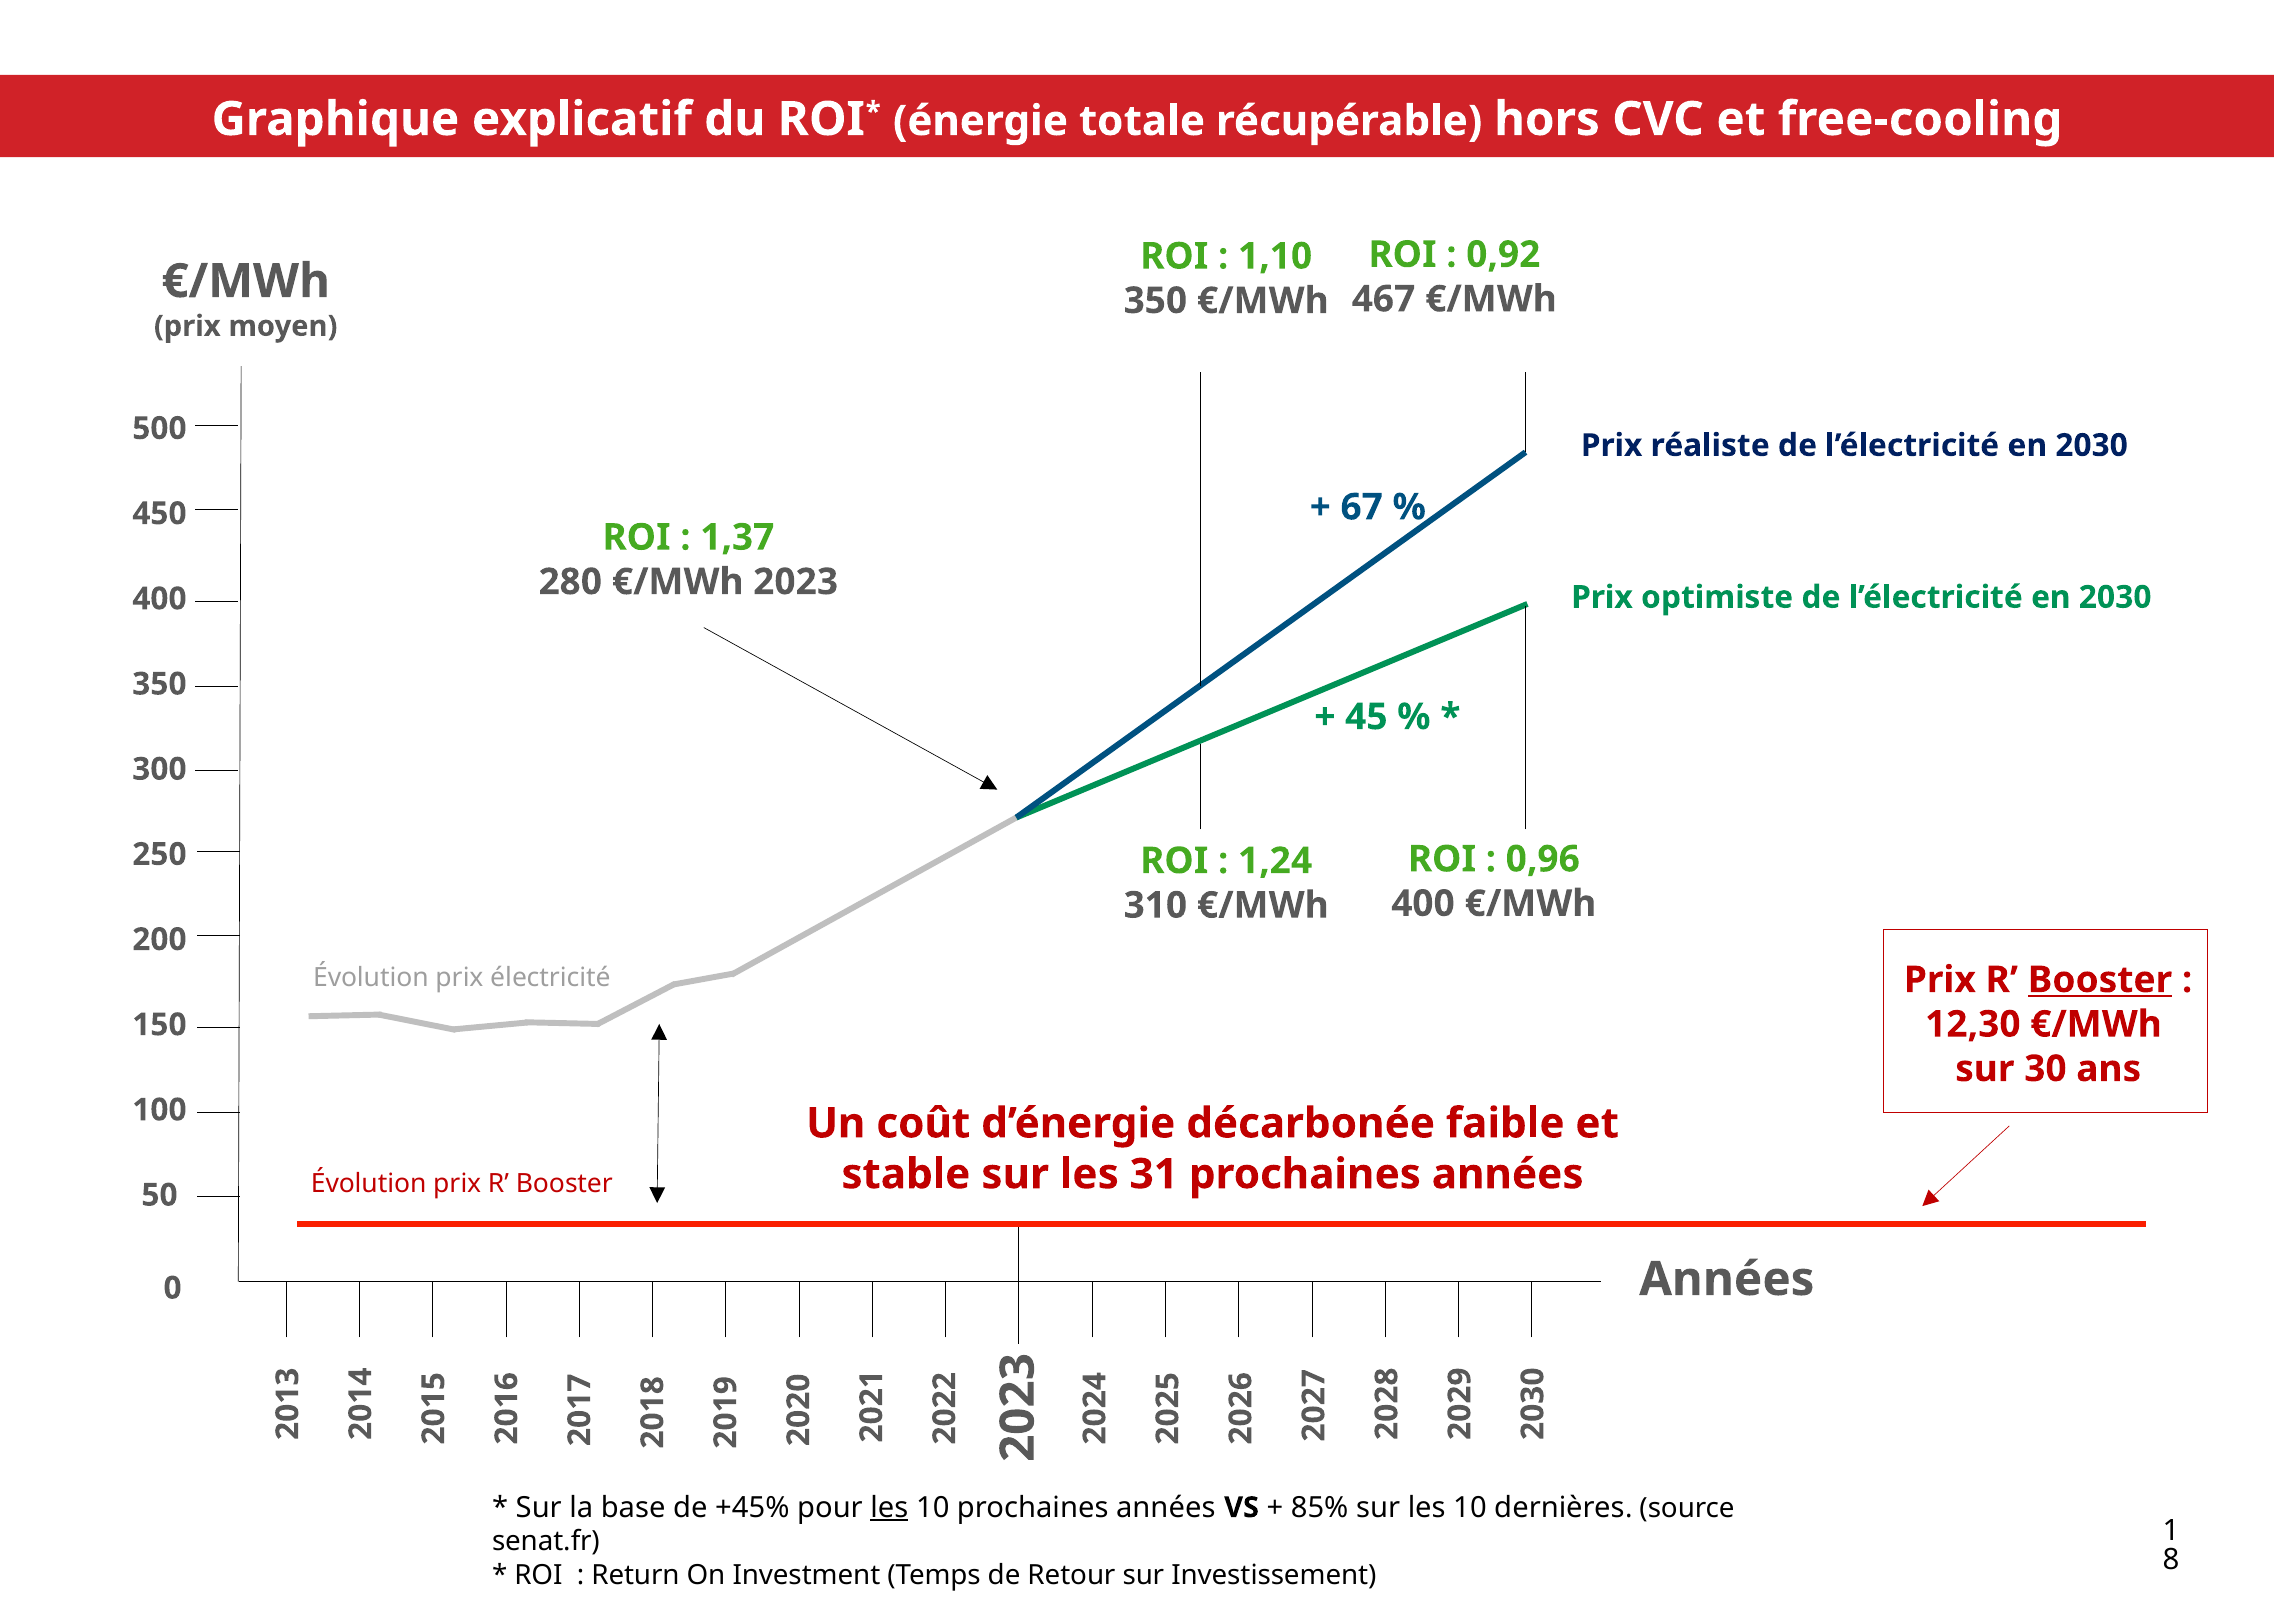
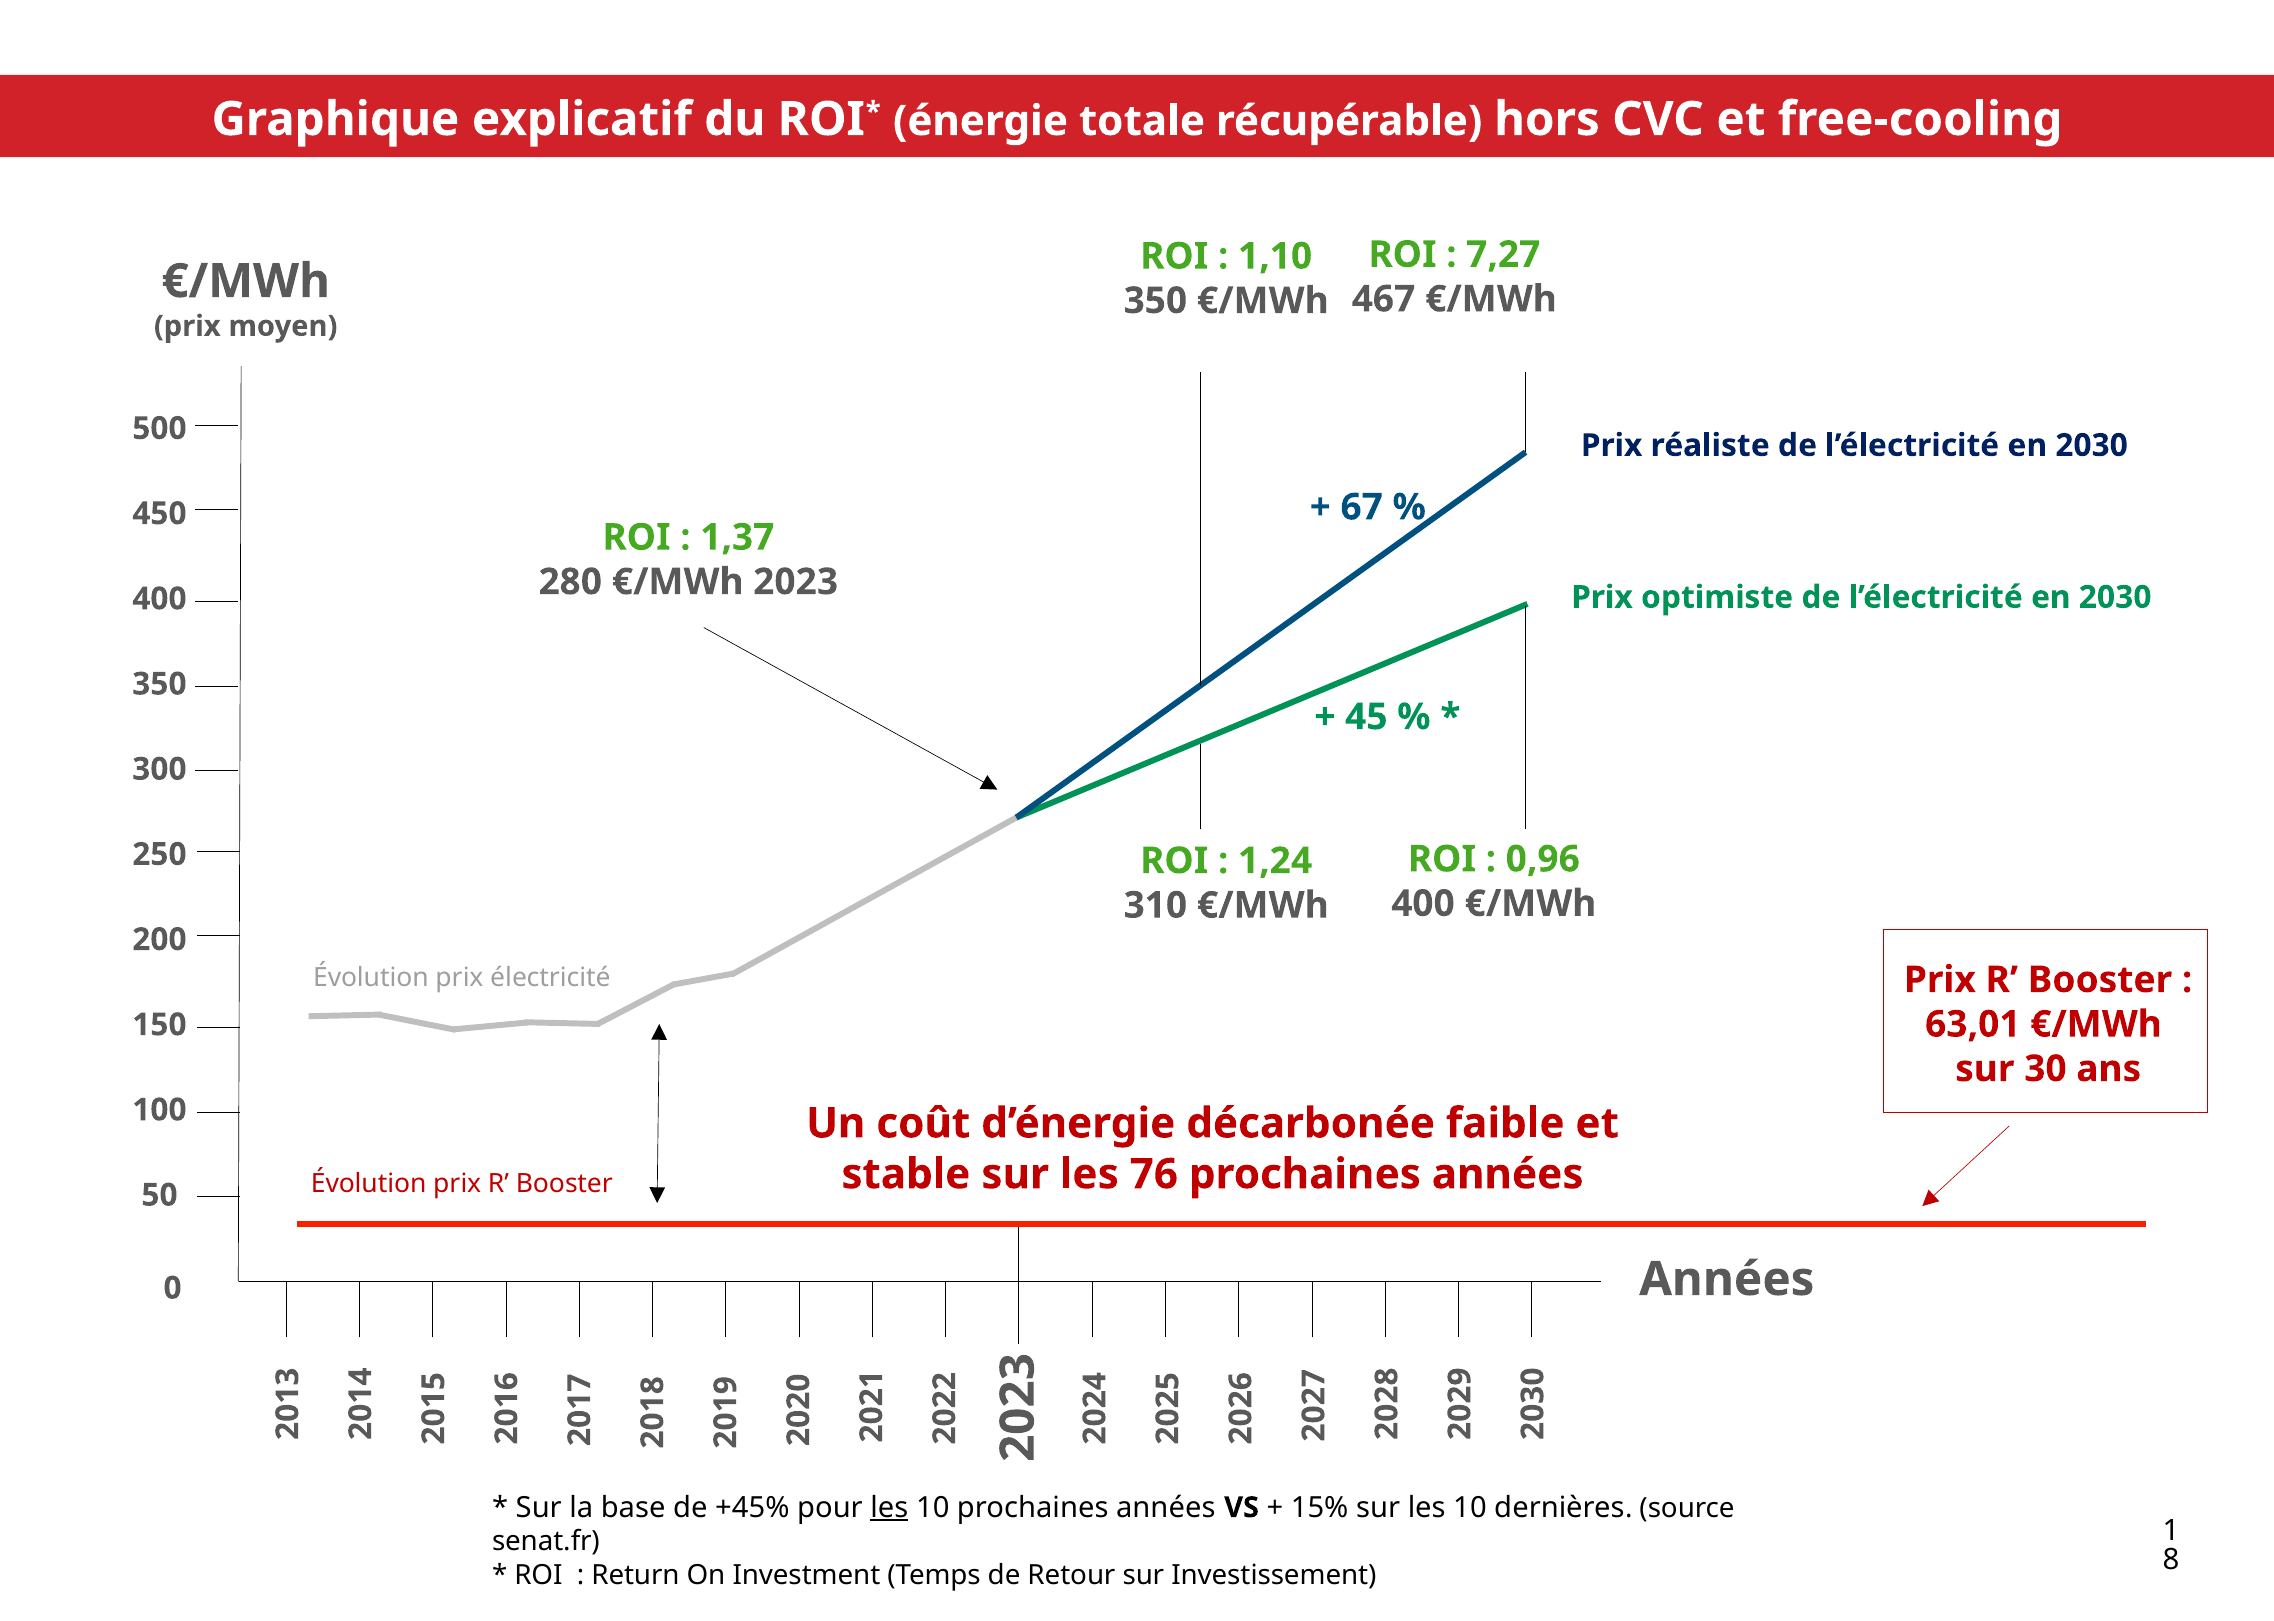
0,92: 0,92 -> 7,27
Booster at (2100, 980) underline: present -> none
12,30: 12,30 -> 63,01
31: 31 -> 76
85%: 85% -> 15%
